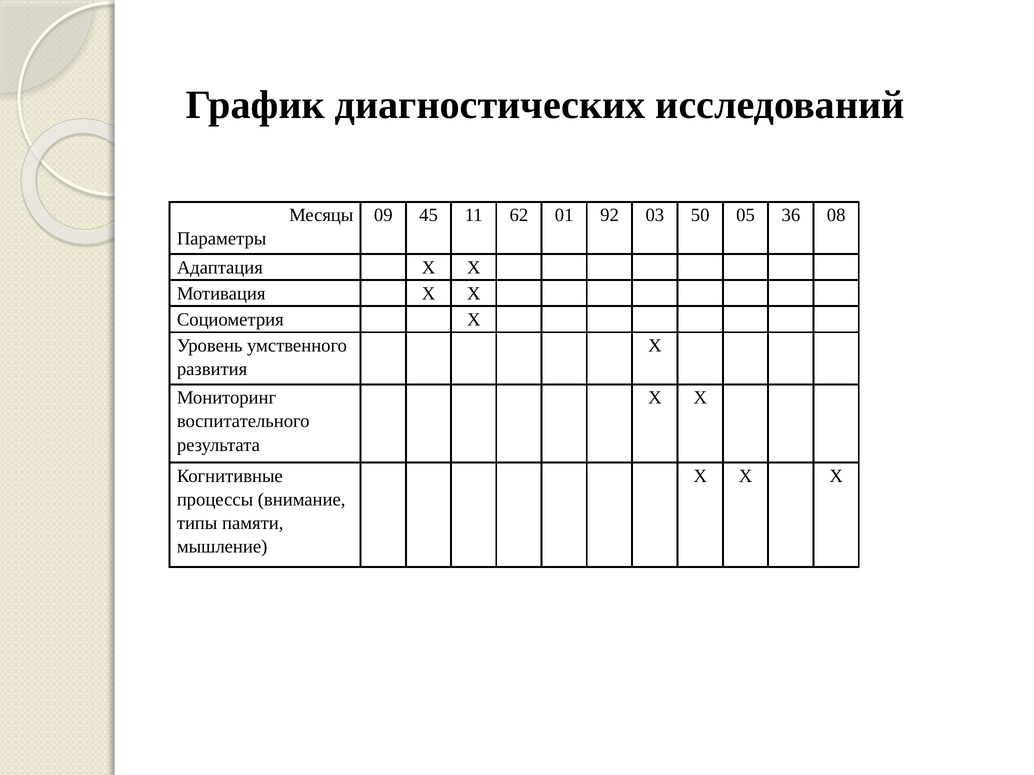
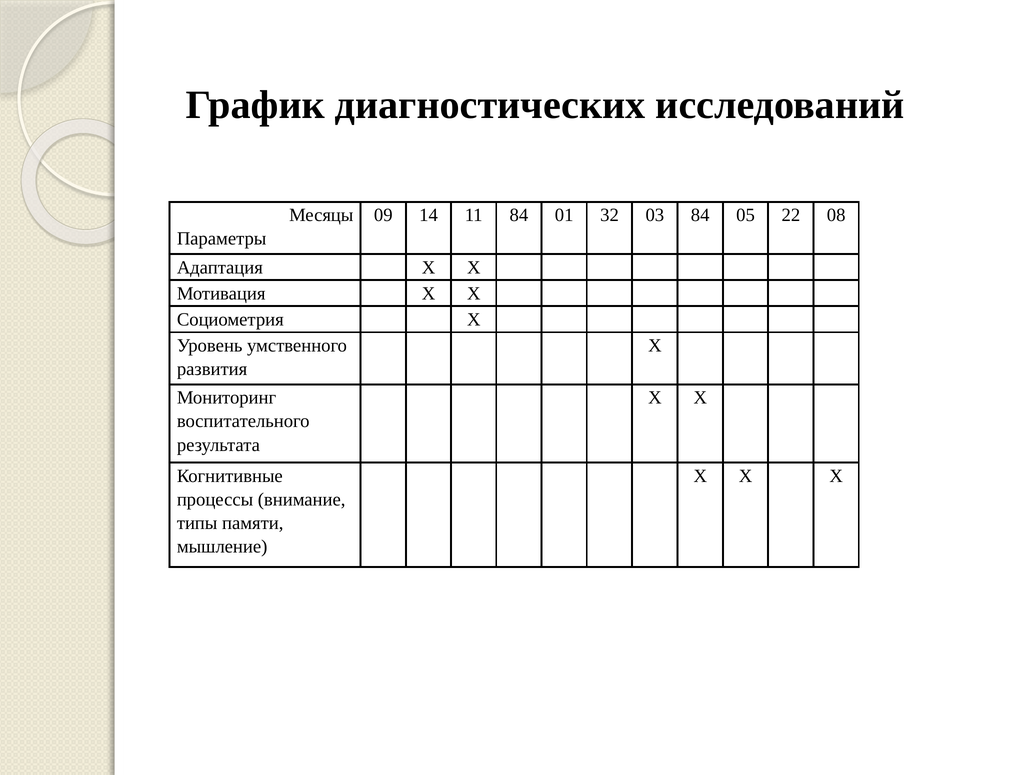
45: 45 -> 14
11 62: 62 -> 84
92: 92 -> 32
03 50: 50 -> 84
36: 36 -> 22
